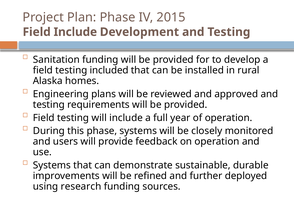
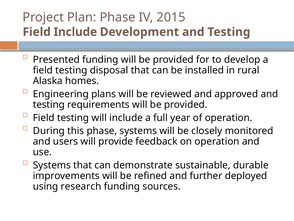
Sanitation: Sanitation -> Presented
included: included -> disposal
